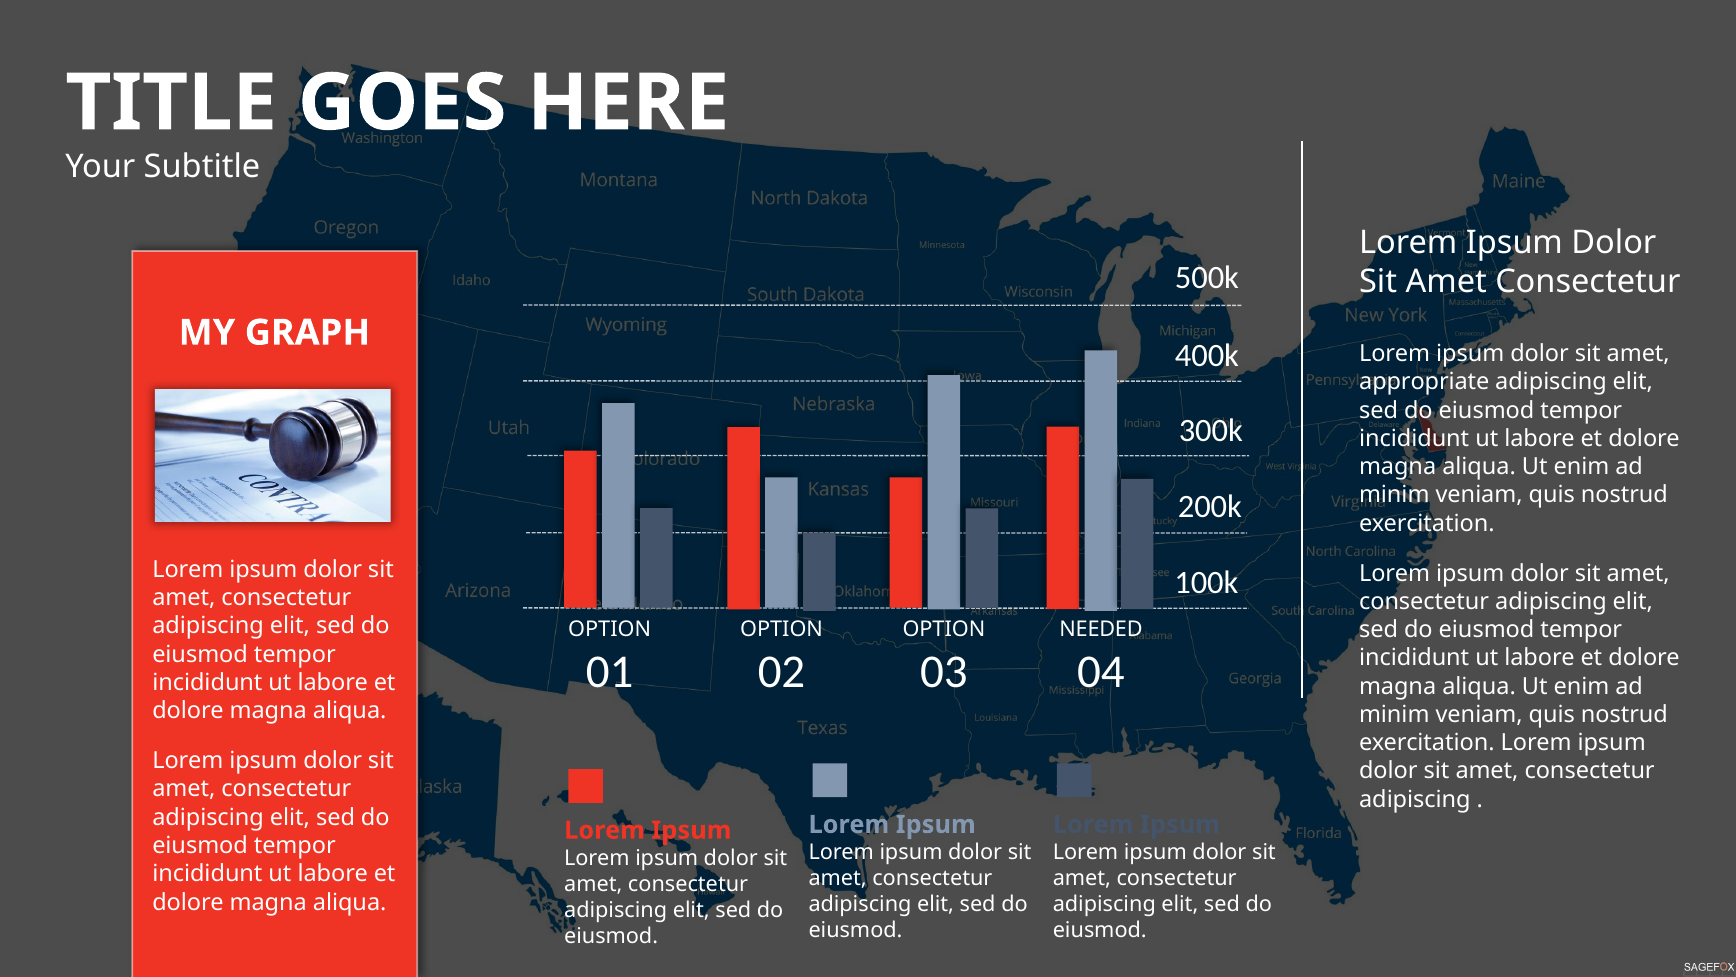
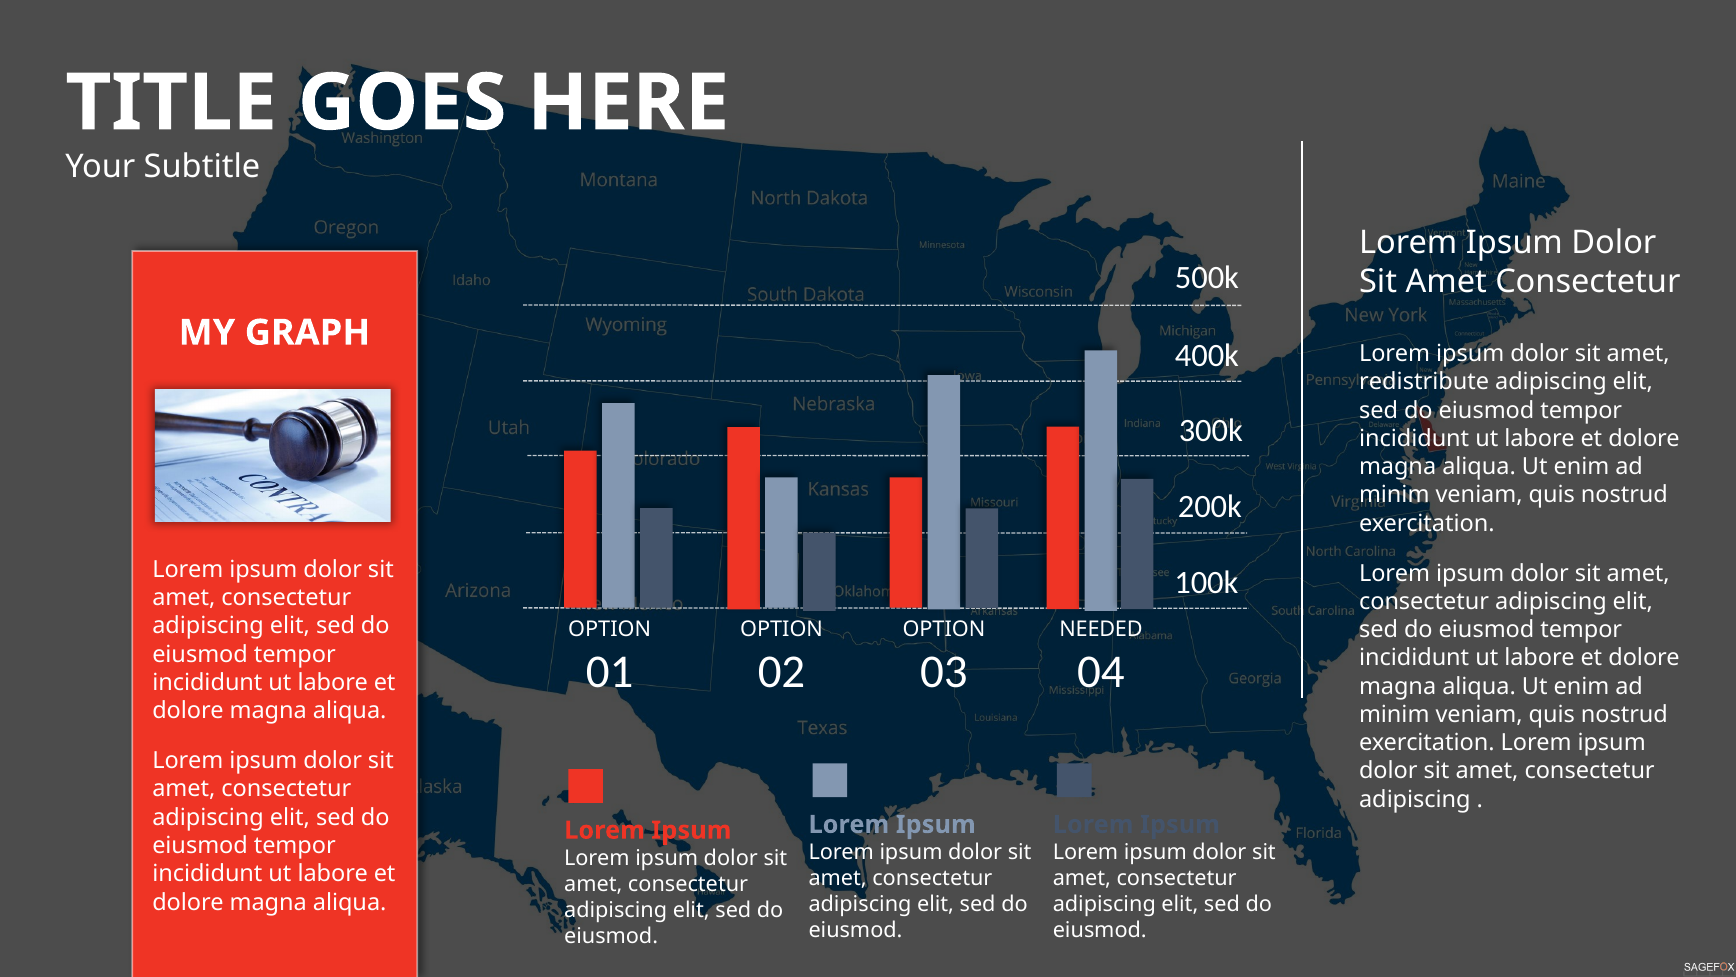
appropriate: appropriate -> redistribute
